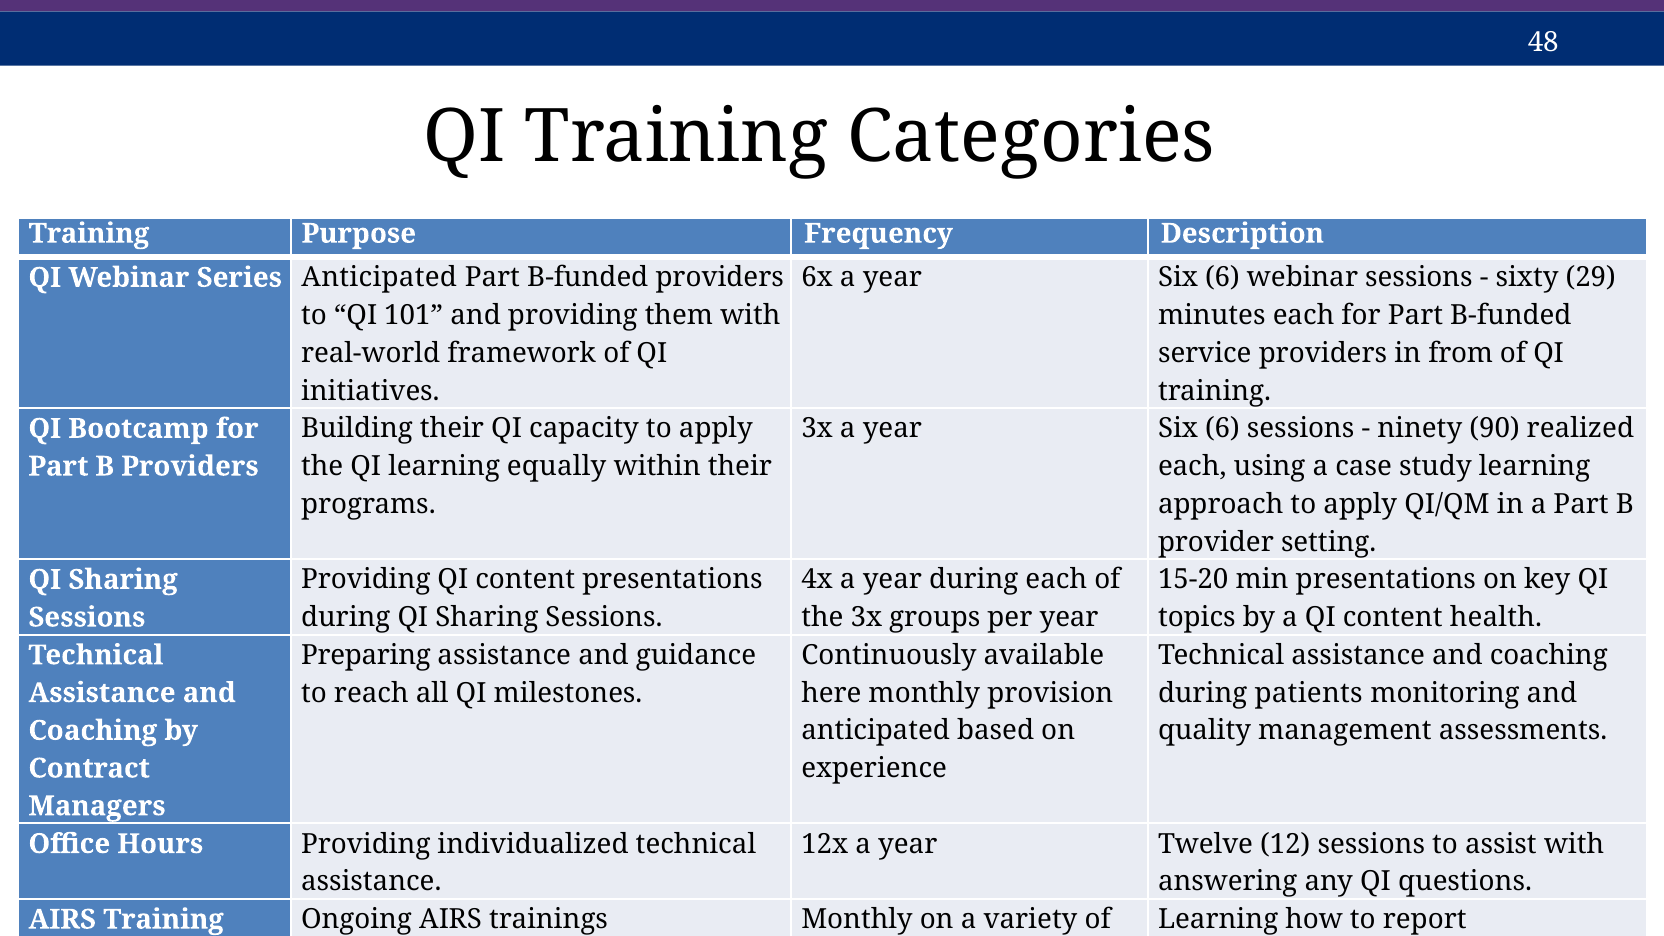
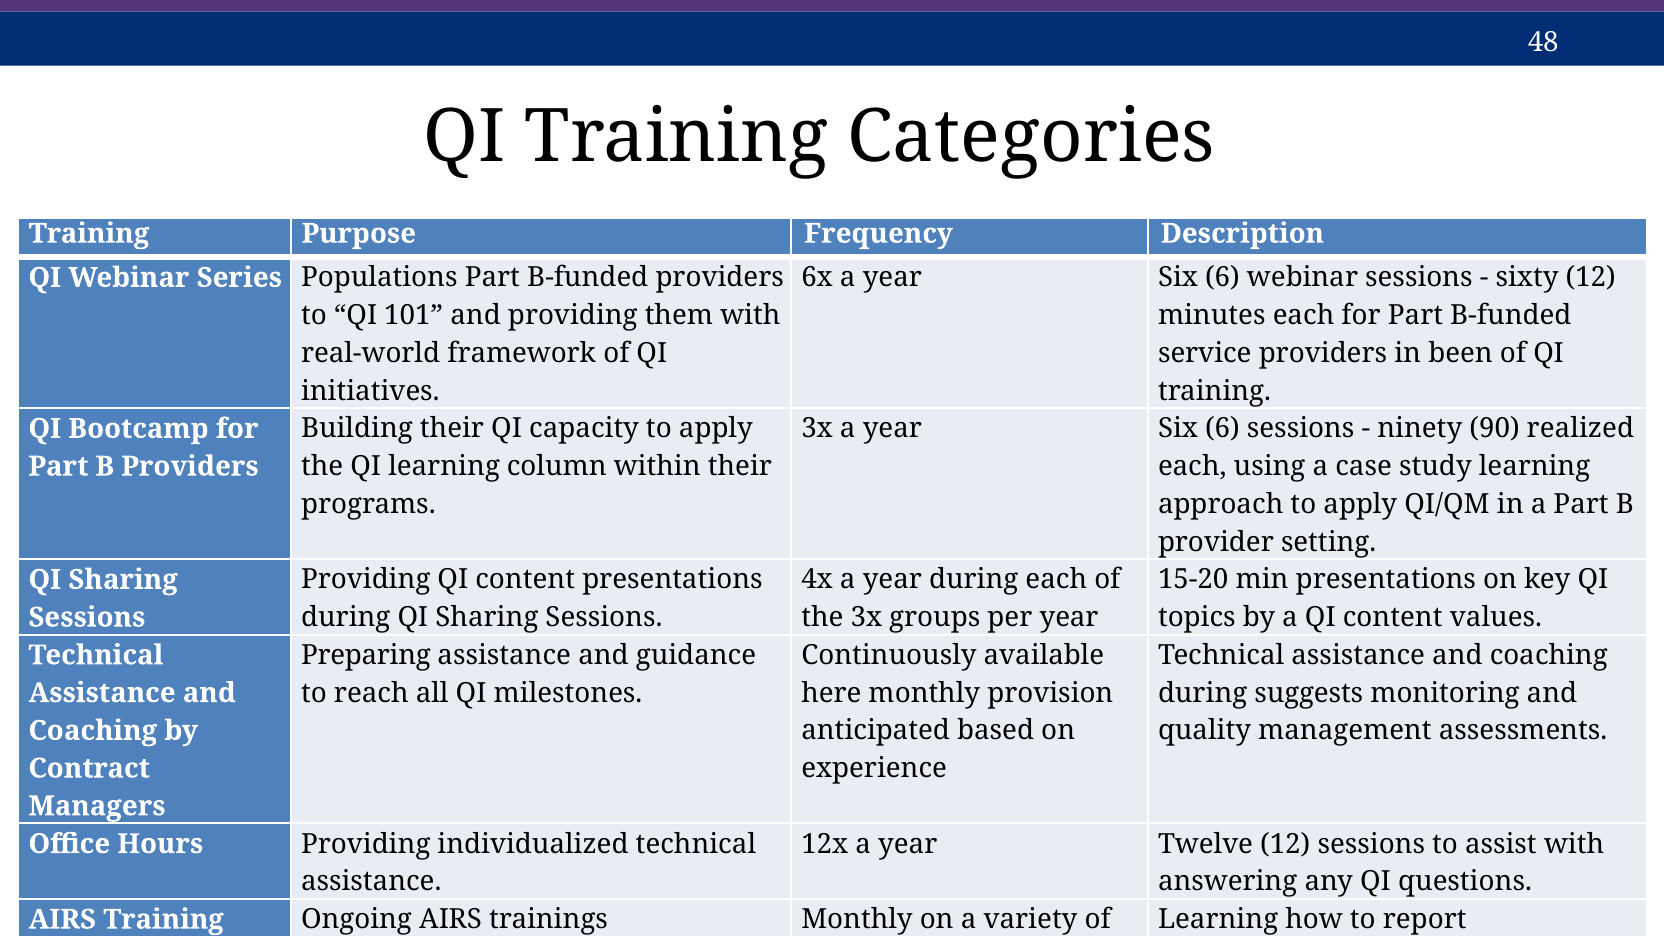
Series Anticipated: Anticipated -> Populations
sixty 29: 29 -> 12
from: from -> been
equally: equally -> column
health: health -> values
patients: patients -> suggests
